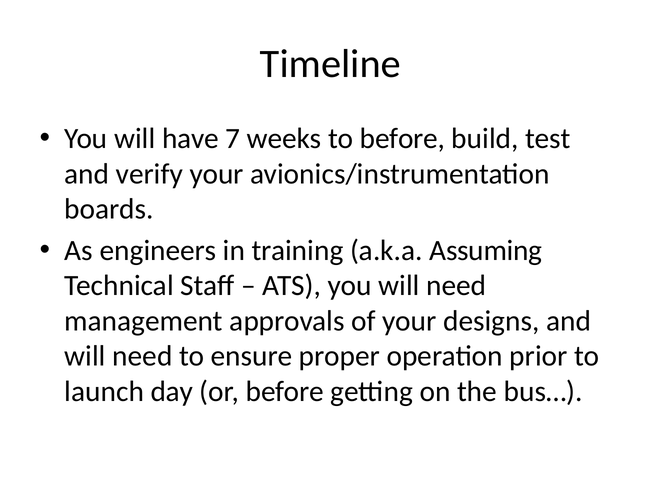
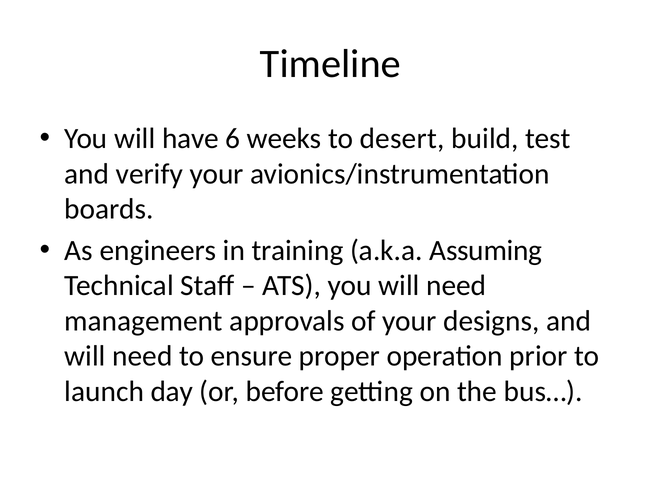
7: 7 -> 6
to before: before -> desert
